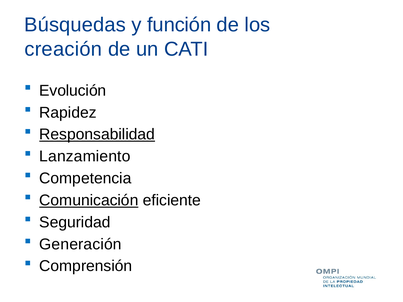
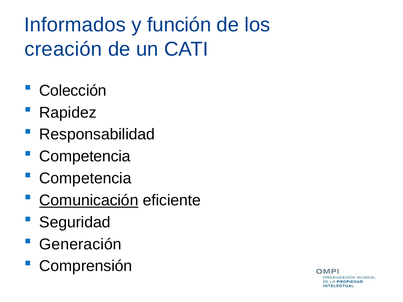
Búsquedas: Búsquedas -> Informados
Evolución: Evolución -> Colección
Responsabilidad underline: present -> none
Lanzamiento at (85, 157): Lanzamiento -> Competencia
